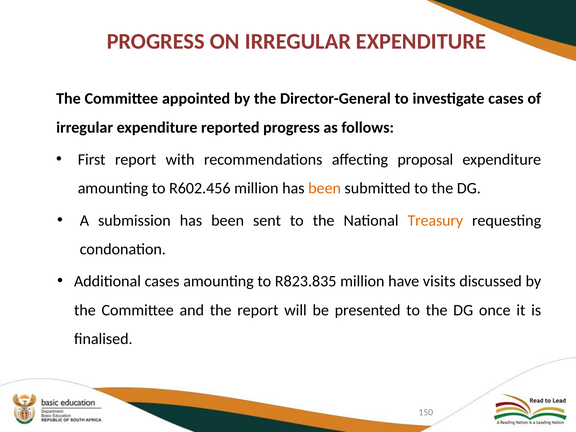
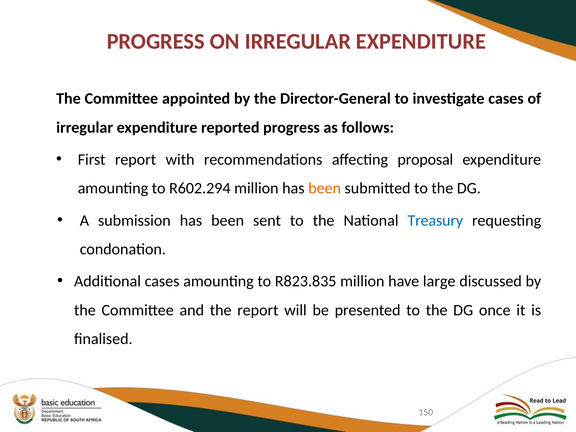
R602.456: R602.456 -> R602.294
Treasury colour: orange -> blue
visits: visits -> large
